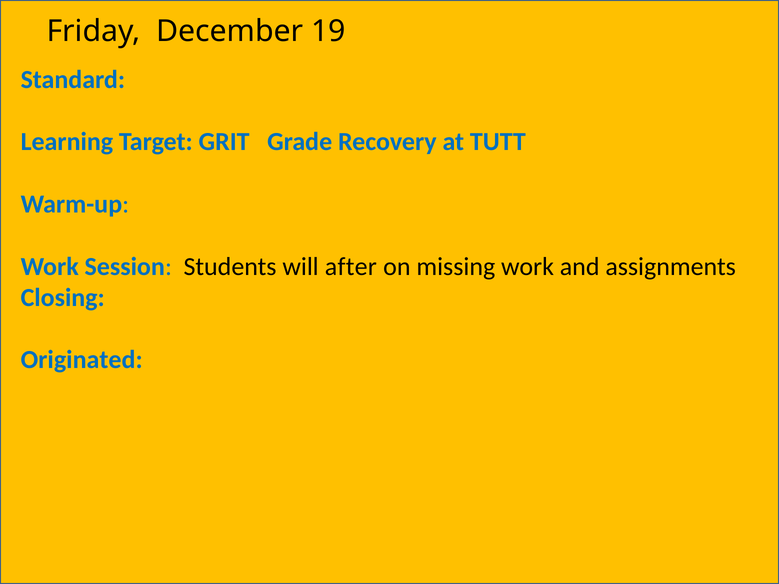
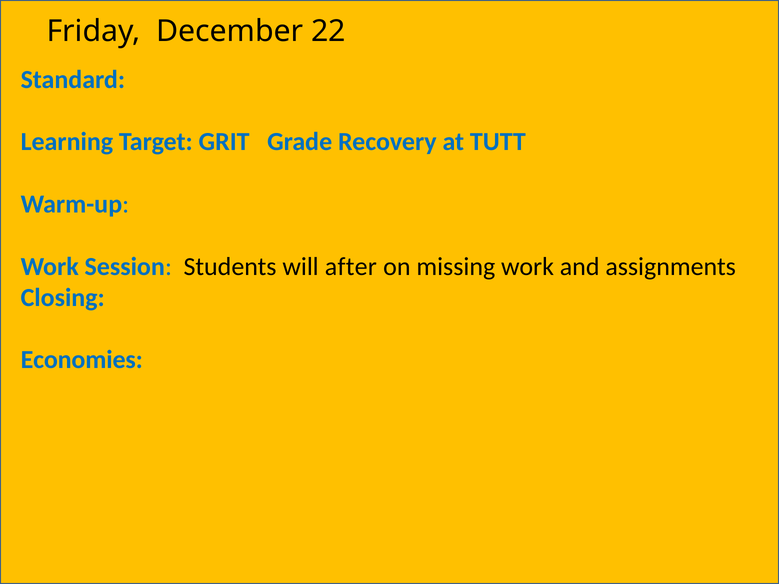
19: 19 -> 22
Originated: Originated -> Economies
